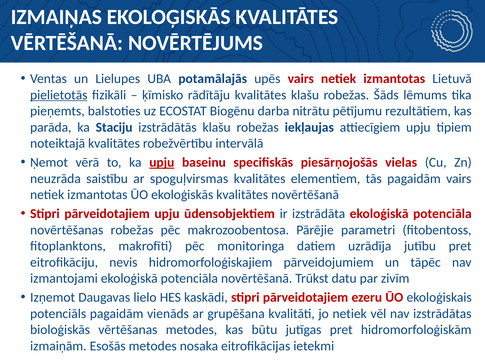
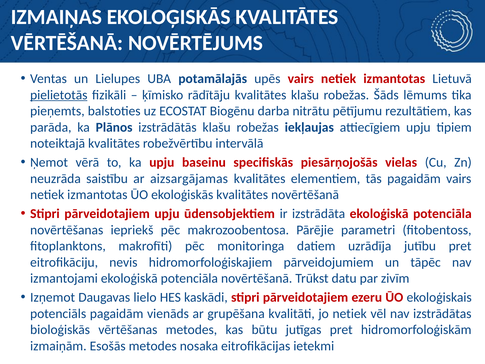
Staciju: Staciju -> Plānos
upju at (162, 162) underline: present -> none
spoguļvirsmas: spoguļvirsmas -> aizsargājamas
novērtēšanas robežas: robežas -> iepriekš
